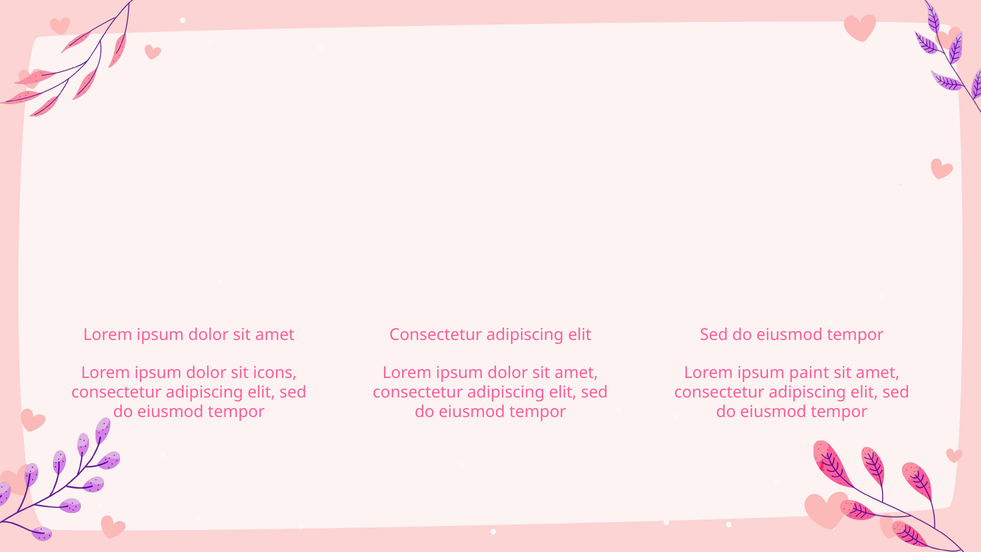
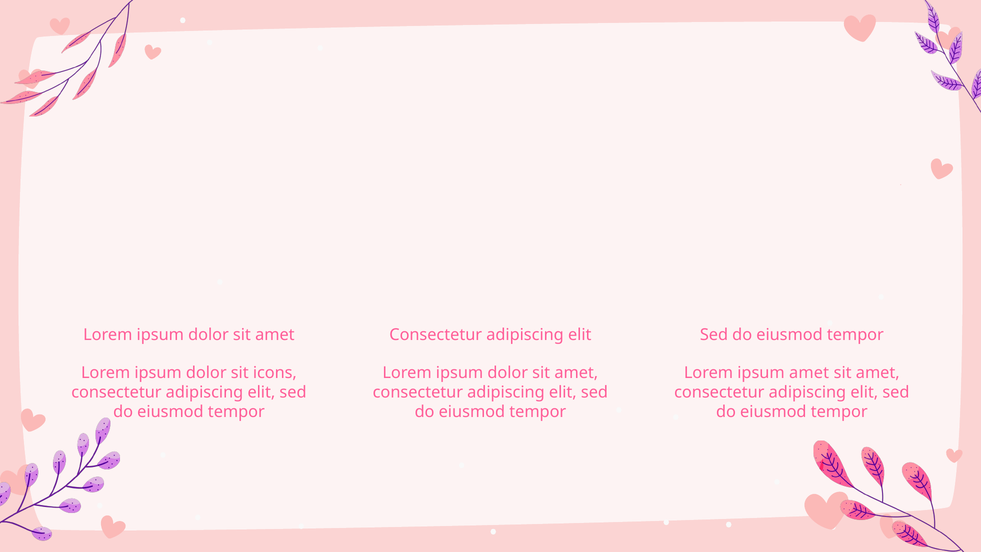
ipsum paint: paint -> amet
